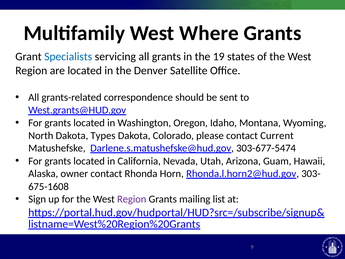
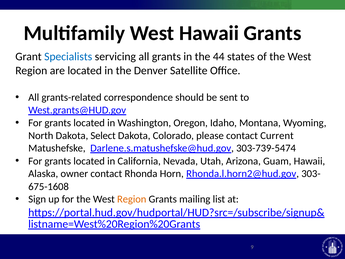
West Where: Where -> Hawaii
19: 19 -> 44
Types: Types -> Select
303-677-5474: 303-677-5474 -> 303-739-5474
Region at (132, 199) colour: purple -> orange
